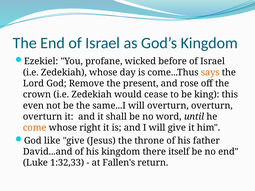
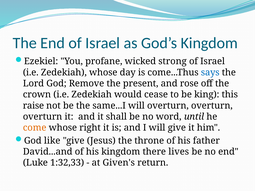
before: before -> strong
says colour: orange -> blue
even: even -> raise
itself: itself -> lives
Fallen's: Fallen's -> Given's
